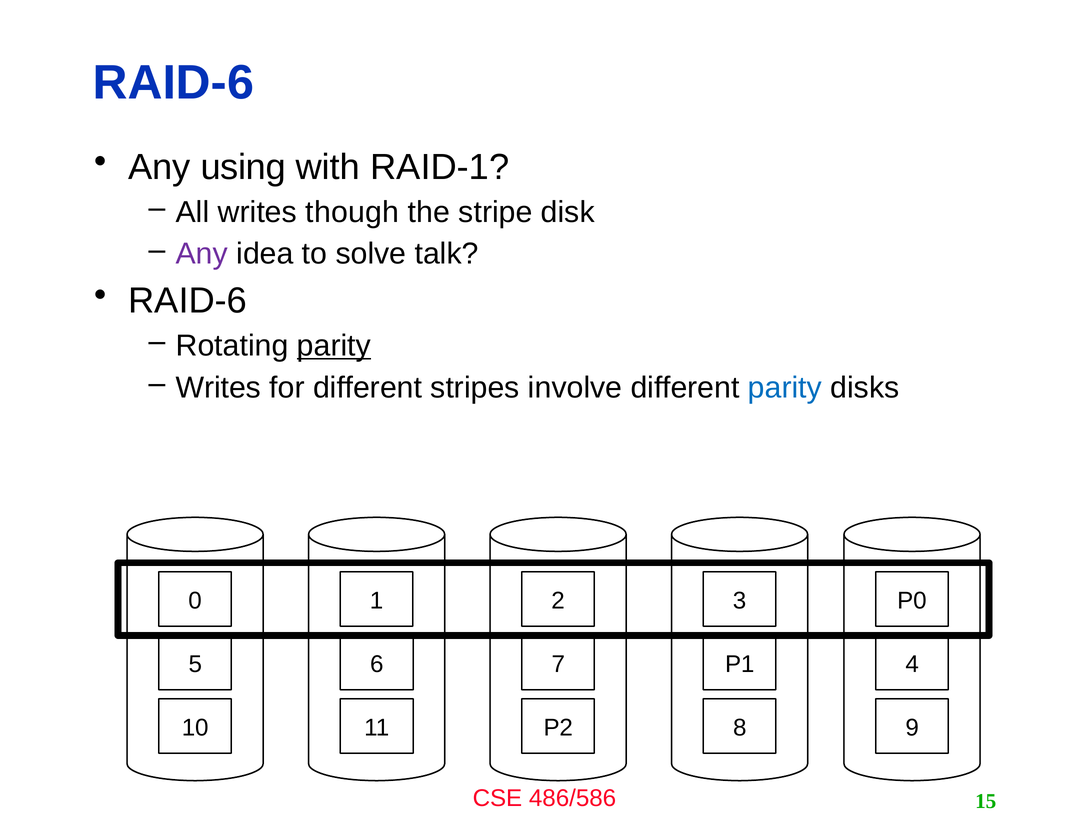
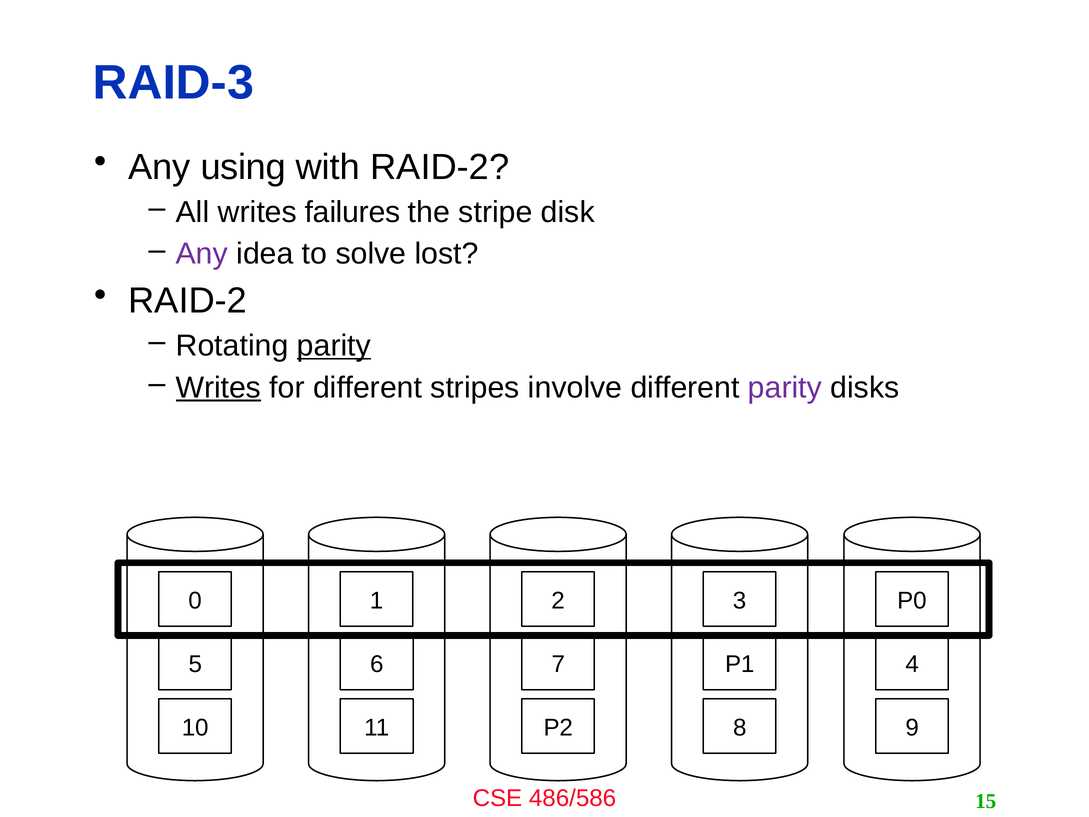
RAID-6 at (173, 83): RAID-6 -> RAID-3
with RAID-1: RAID-1 -> RAID-2
though: though -> failures
talk: talk -> lost
RAID-6 at (188, 301): RAID-6 -> RAID-2
Writes at (218, 387) underline: none -> present
parity at (785, 387) colour: blue -> purple
